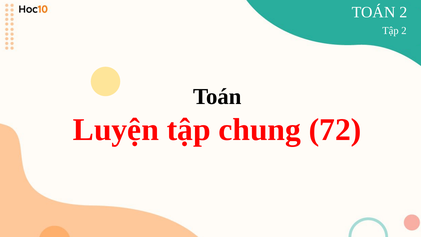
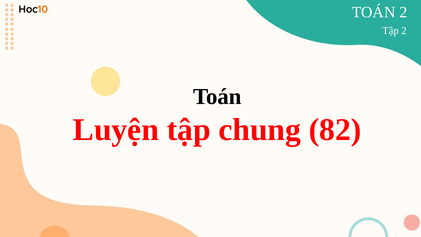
72: 72 -> 82
